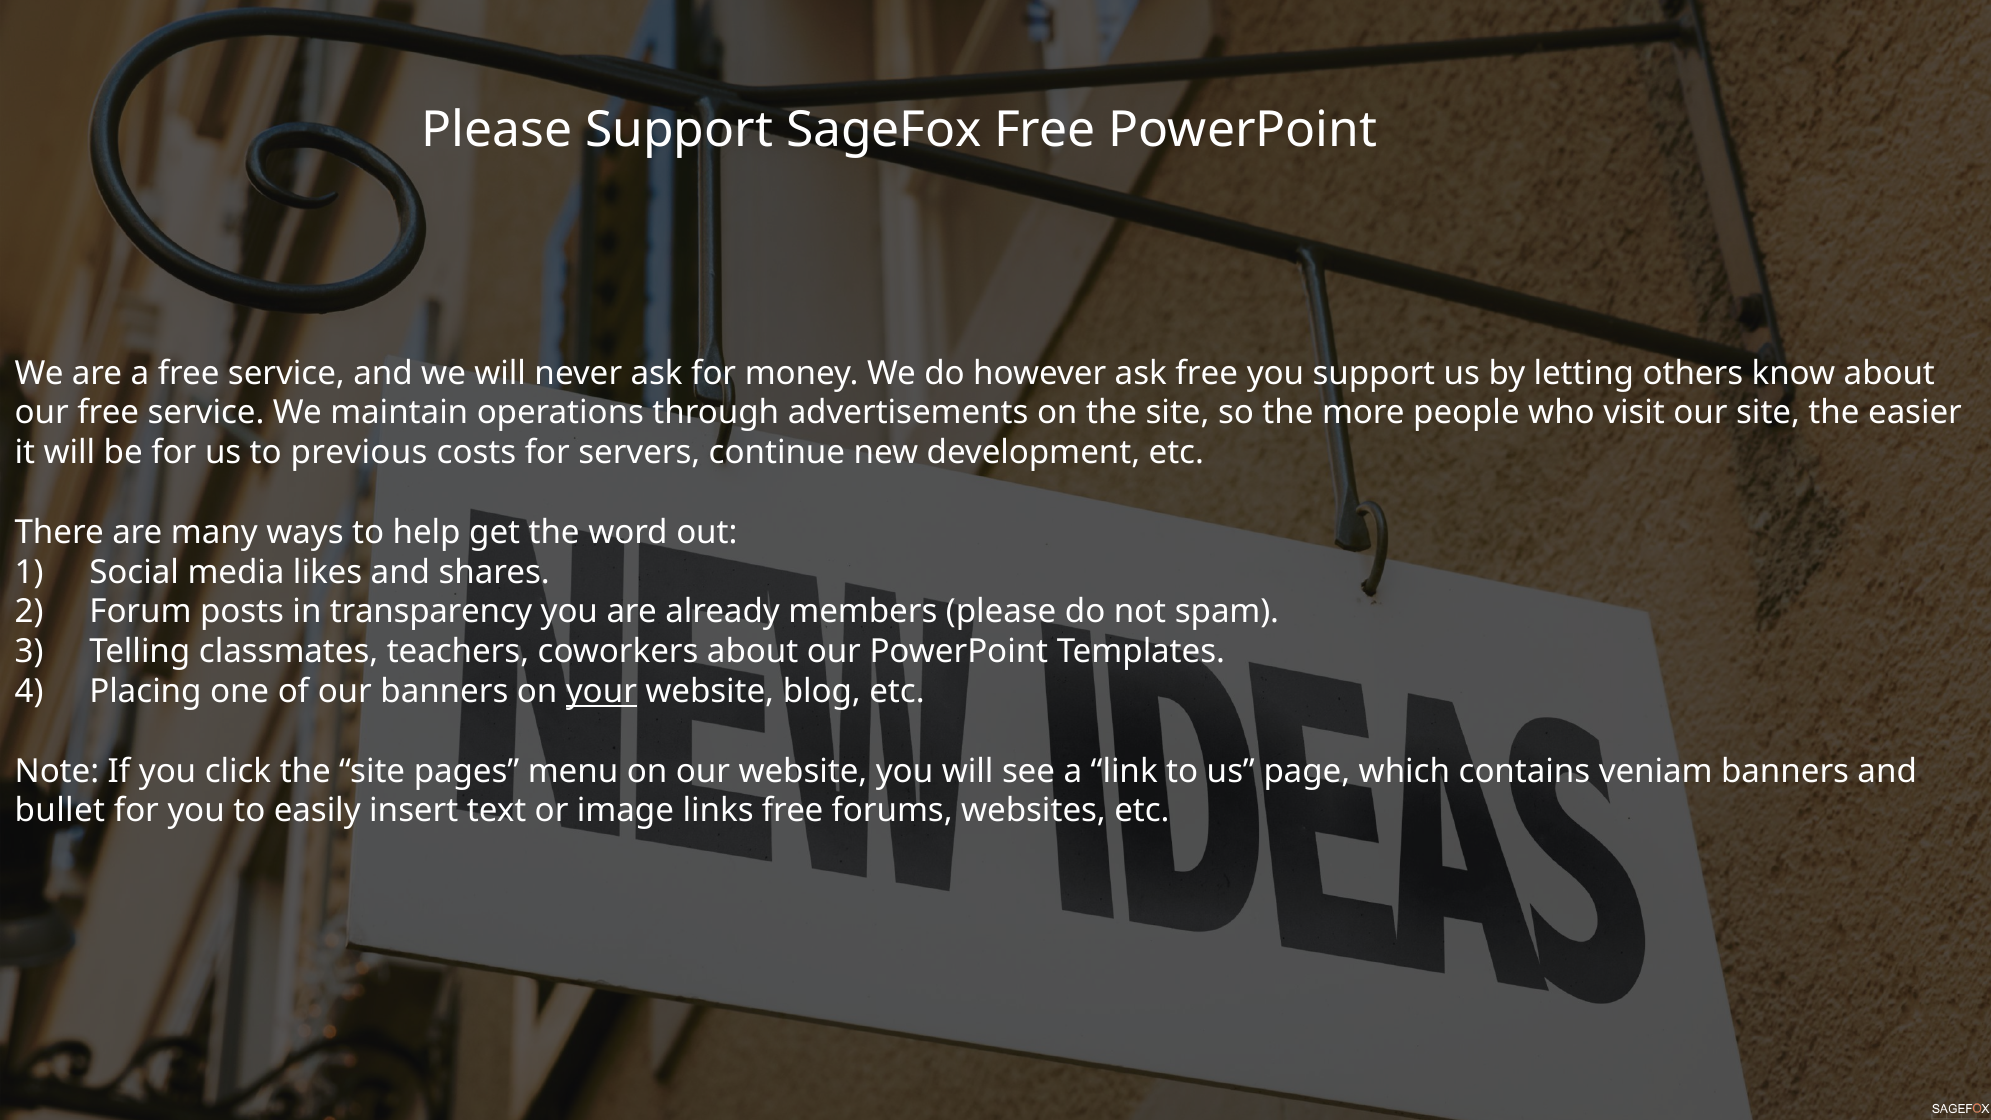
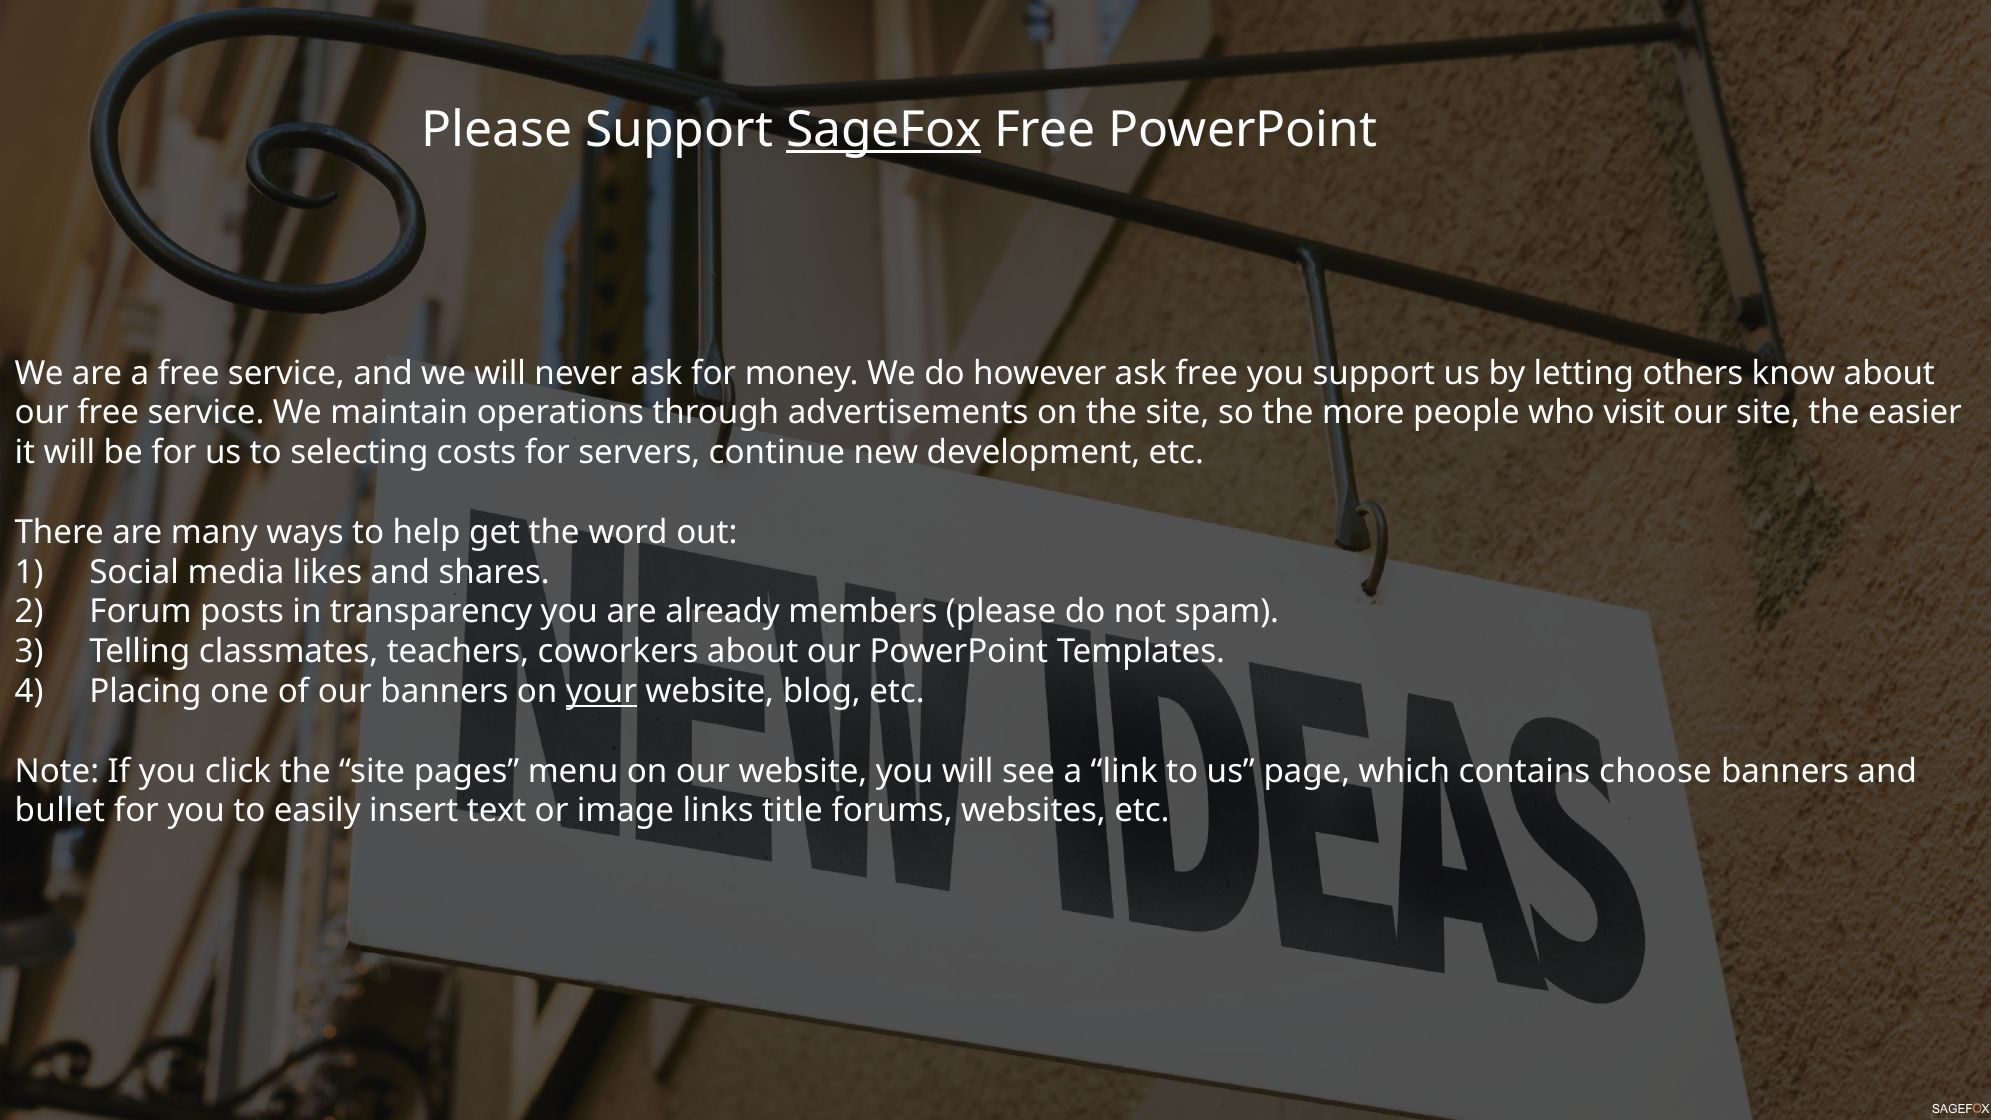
SageFox underline: none -> present
previous: previous -> selecting
veniam: veniam -> choose
links free: free -> title
